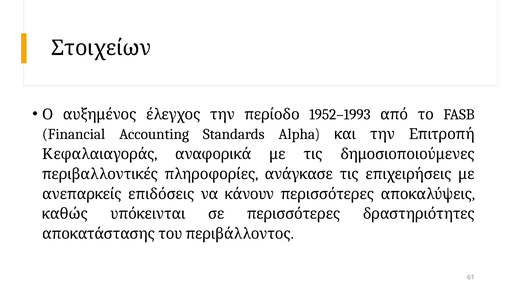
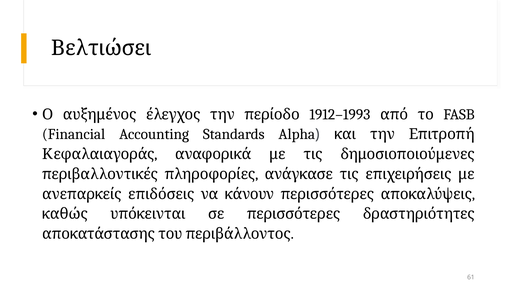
Στοιχείων: Στοιχείων -> Βελτιώσει
1952–1993: 1952–1993 -> 1912–1993
